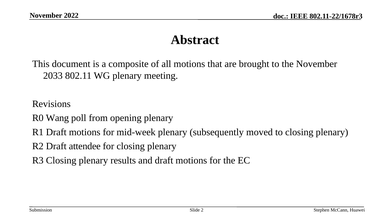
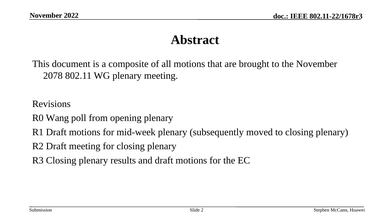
2033: 2033 -> 2078
Draft attendee: attendee -> meeting
